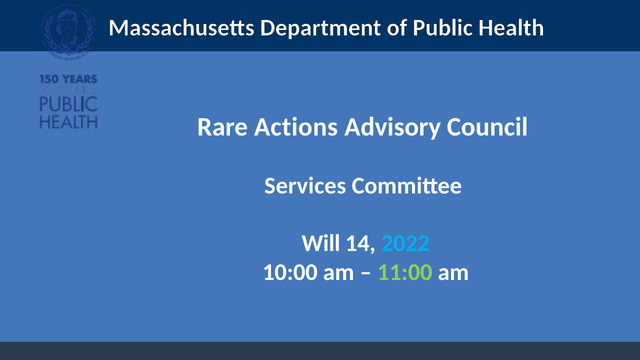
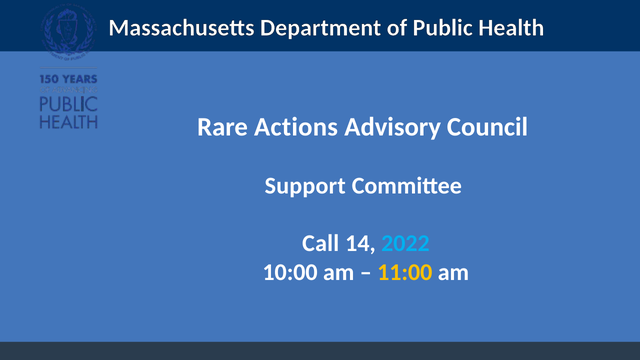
Services: Services -> Support
Will: Will -> Call
11:00 colour: light green -> yellow
